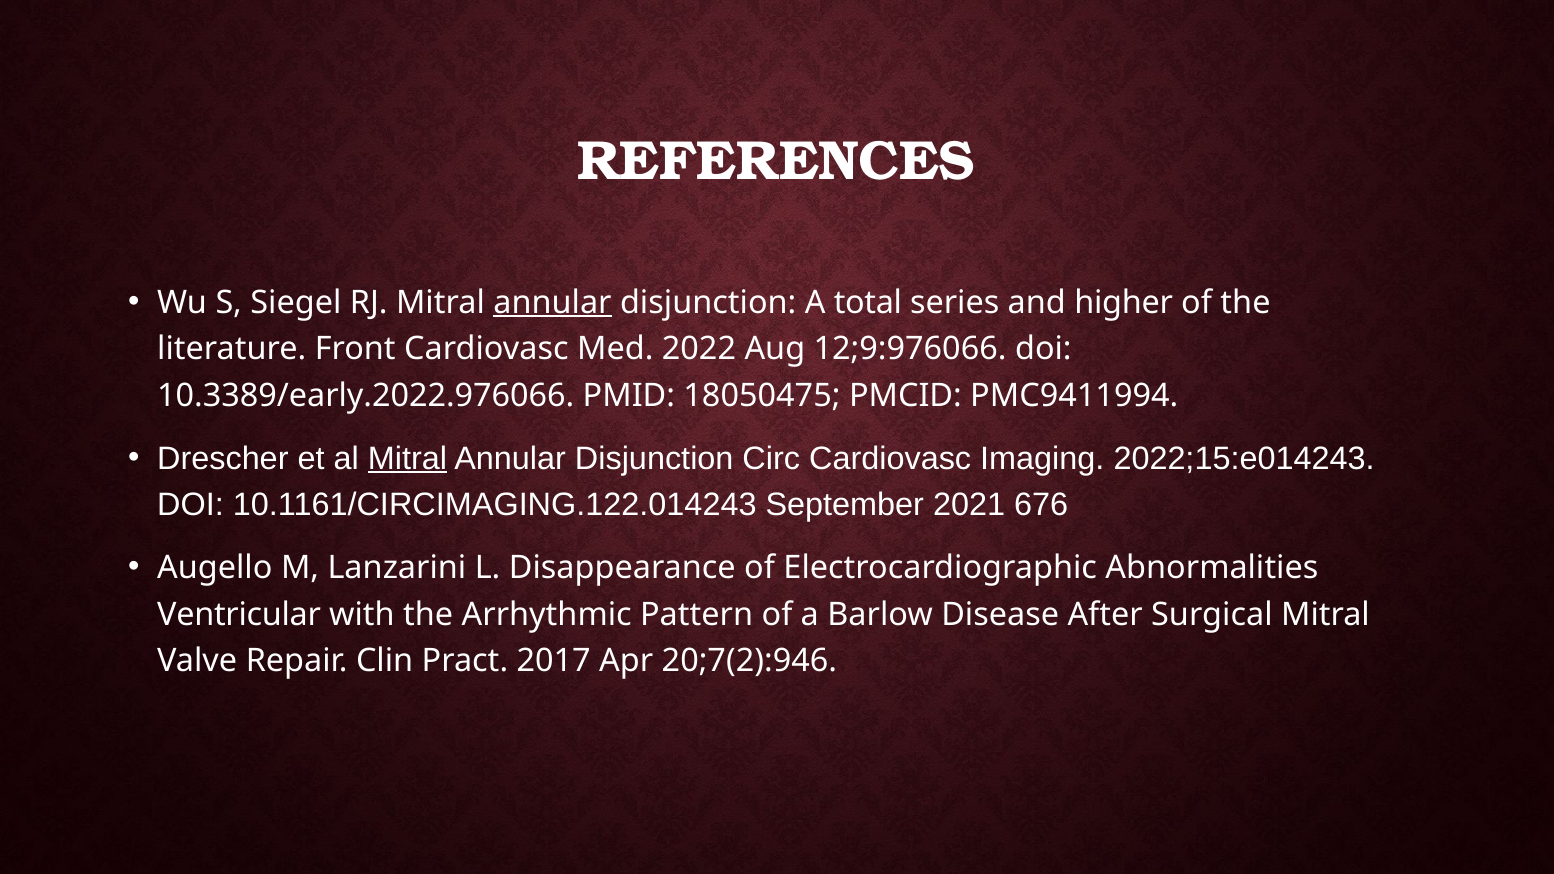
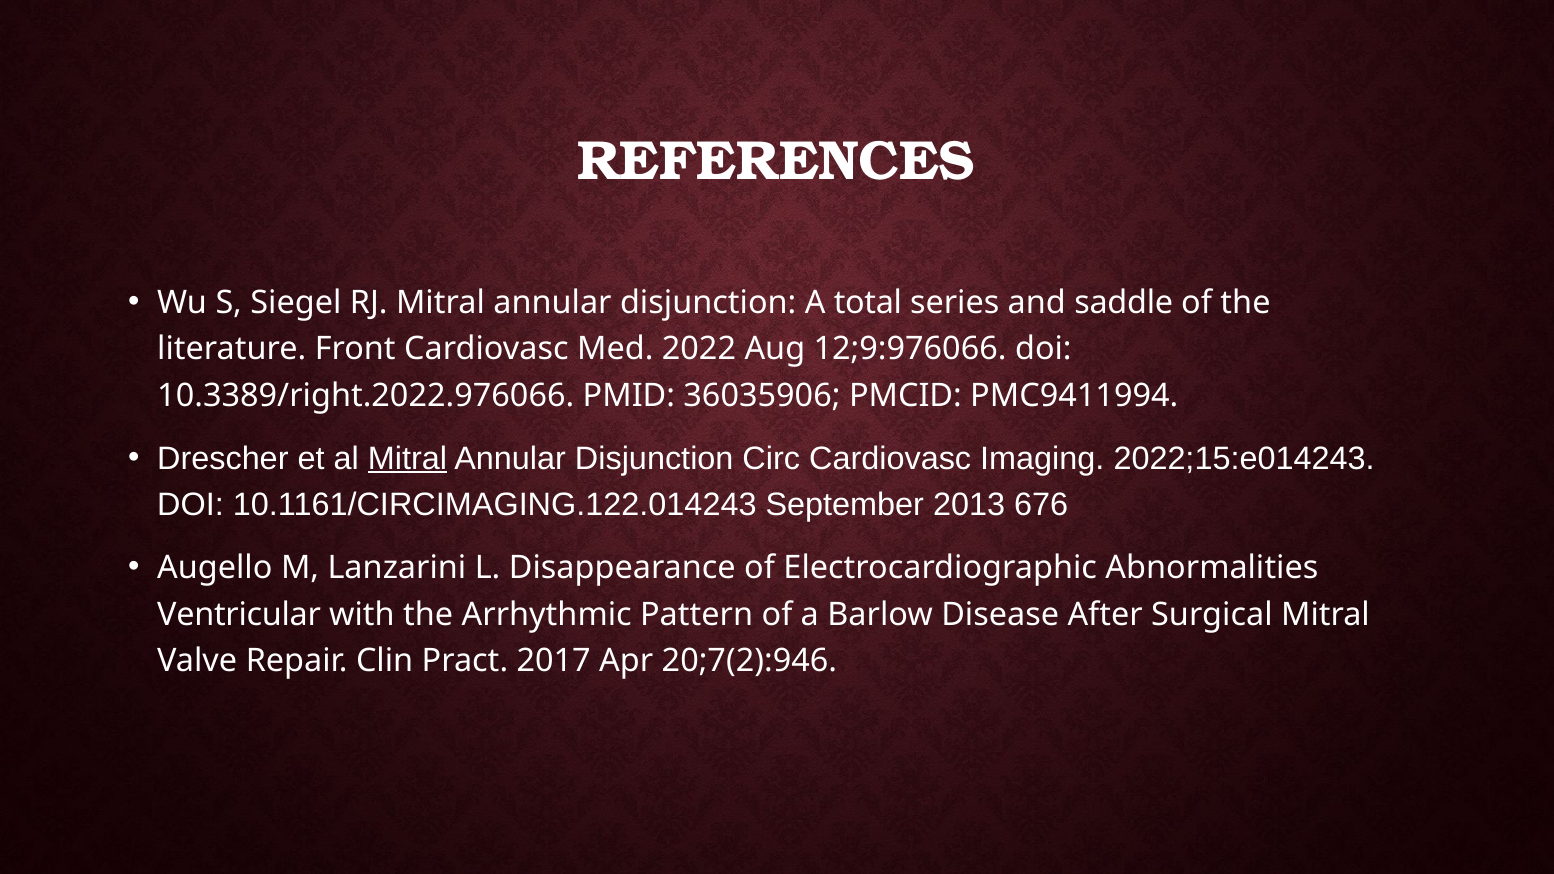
annular at (552, 302) underline: present -> none
higher: higher -> saddle
10.3389/early.2022.976066: 10.3389/early.2022.976066 -> 10.3389/right.2022.976066
18050475: 18050475 -> 36035906
2021: 2021 -> 2013
